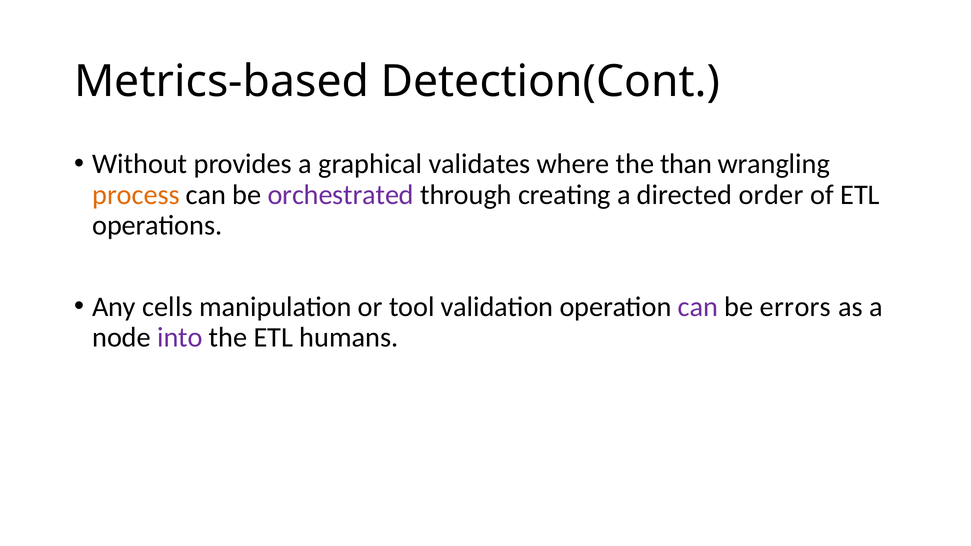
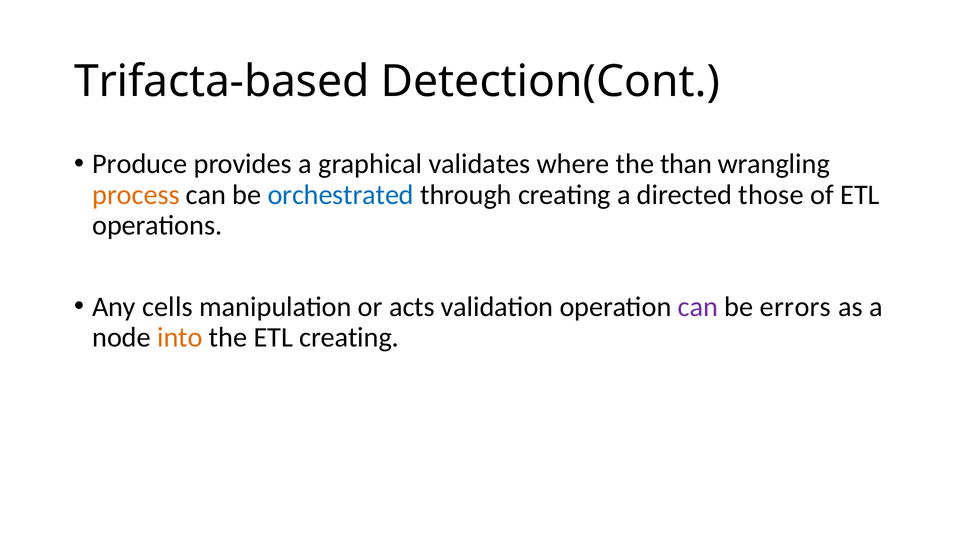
Metrics-based: Metrics-based -> Trifacta-based
Without: Without -> Produce
orchestrated colour: purple -> blue
order: order -> those
tool: tool -> acts
into colour: purple -> orange
ETL humans: humans -> creating
